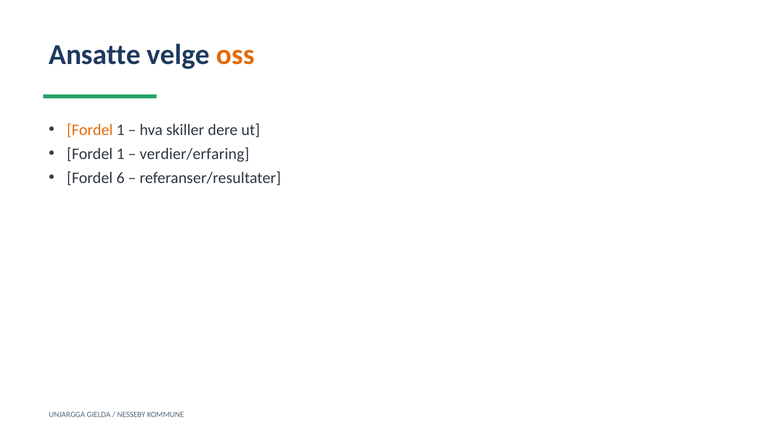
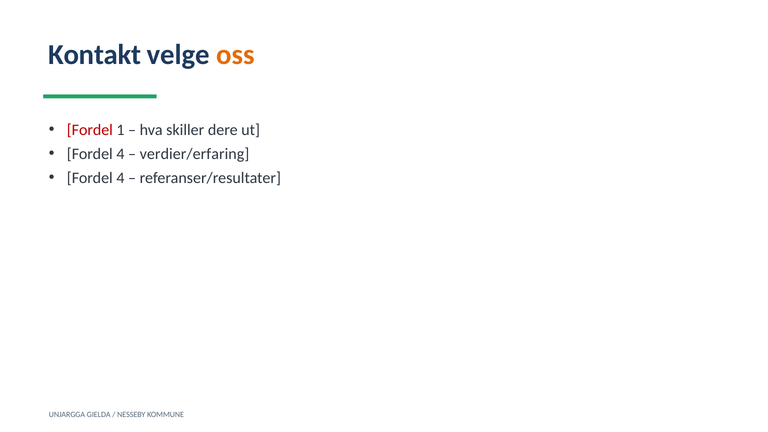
Ansatte: Ansatte -> Kontakt
Fordel at (90, 130) colour: orange -> red
1 at (120, 154): 1 -> 4
6 at (120, 178): 6 -> 4
